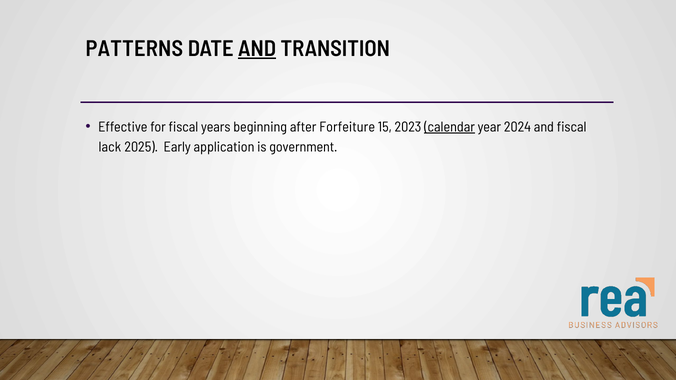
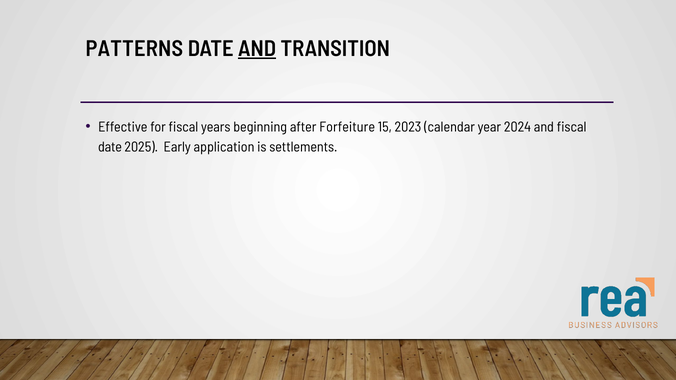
calendar underline: present -> none
lack at (110, 147): lack -> date
government: government -> settlements
